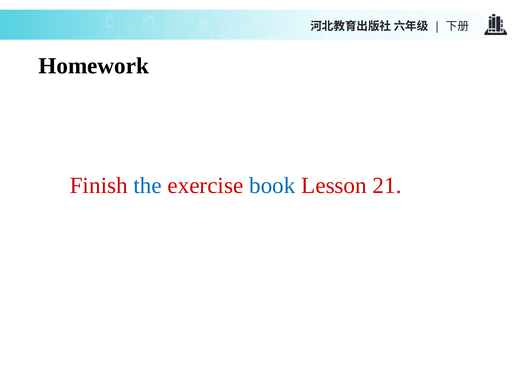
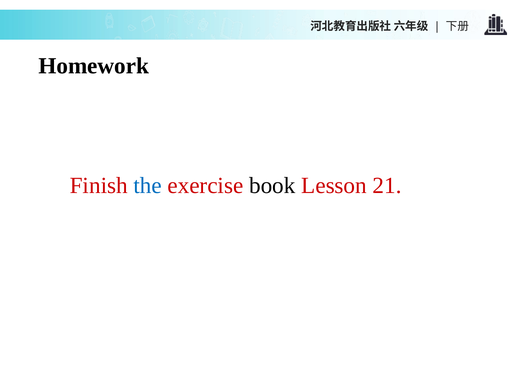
book colour: blue -> black
